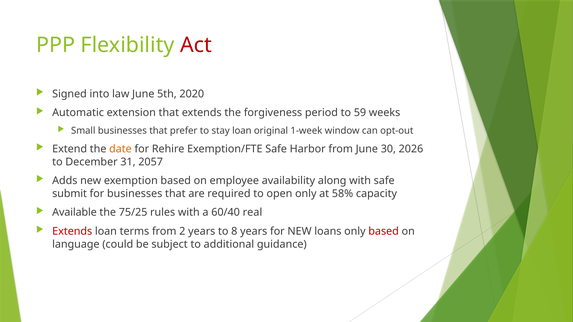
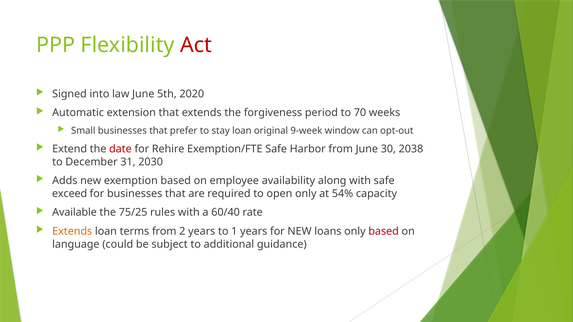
59: 59 -> 70
1-week: 1-week -> 9-week
date colour: orange -> red
2026: 2026 -> 2038
2057: 2057 -> 2030
submit: submit -> exceed
58%: 58% -> 54%
real: real -> rate
Extends at (72, 232) colour: red -> orange
8: 8 -> 1
